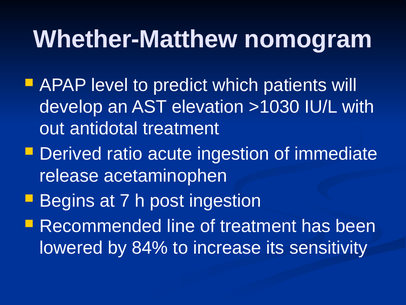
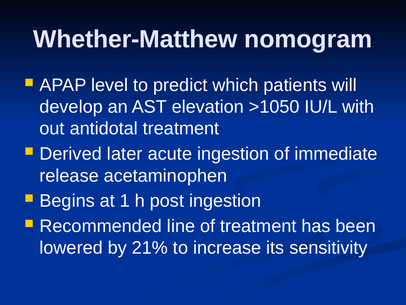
>1030: >1030 -> >1050
ratio: ratio -> later
7: 7 -> 1
84%: 84% -> 21%
